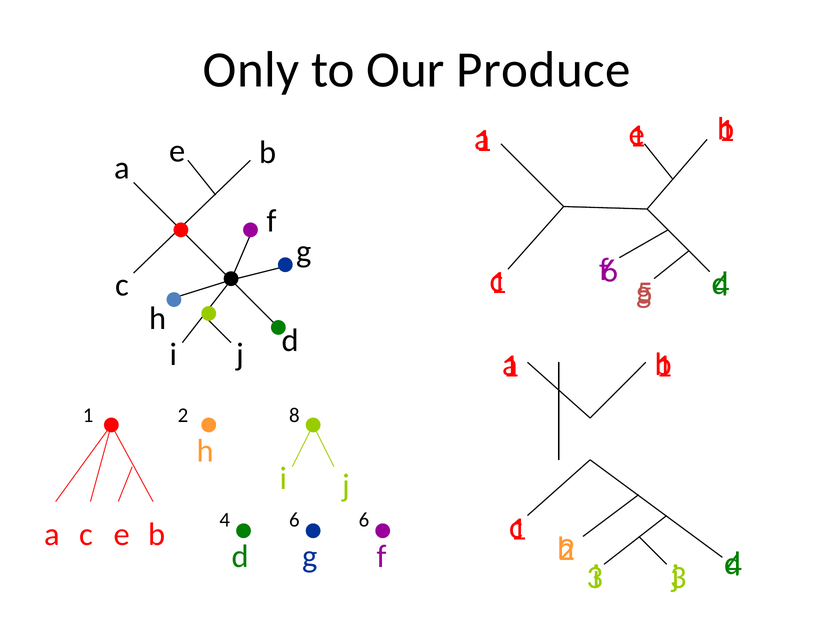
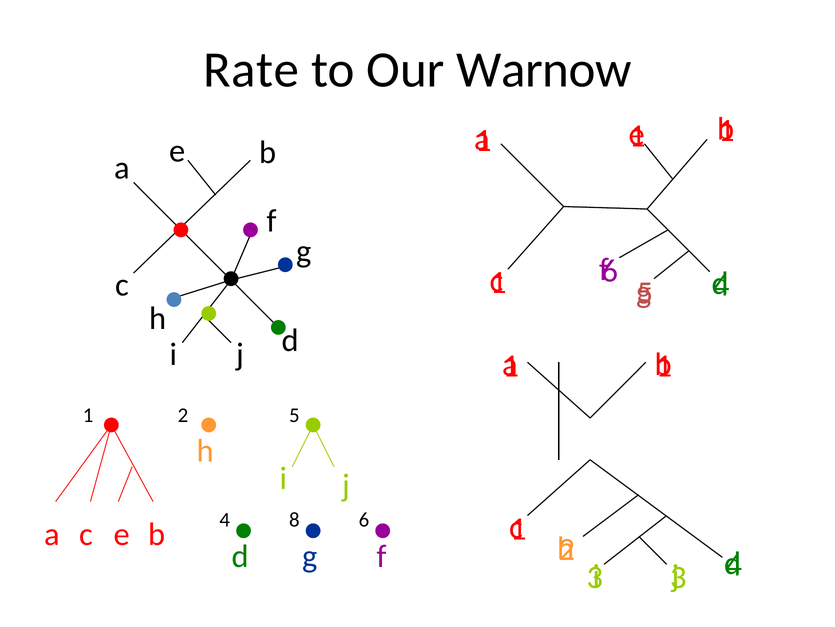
Only: Only -> Rate
Produce: Produce -> Warnow
2 8: 8 -> 5
4 6: 6 -> 8
